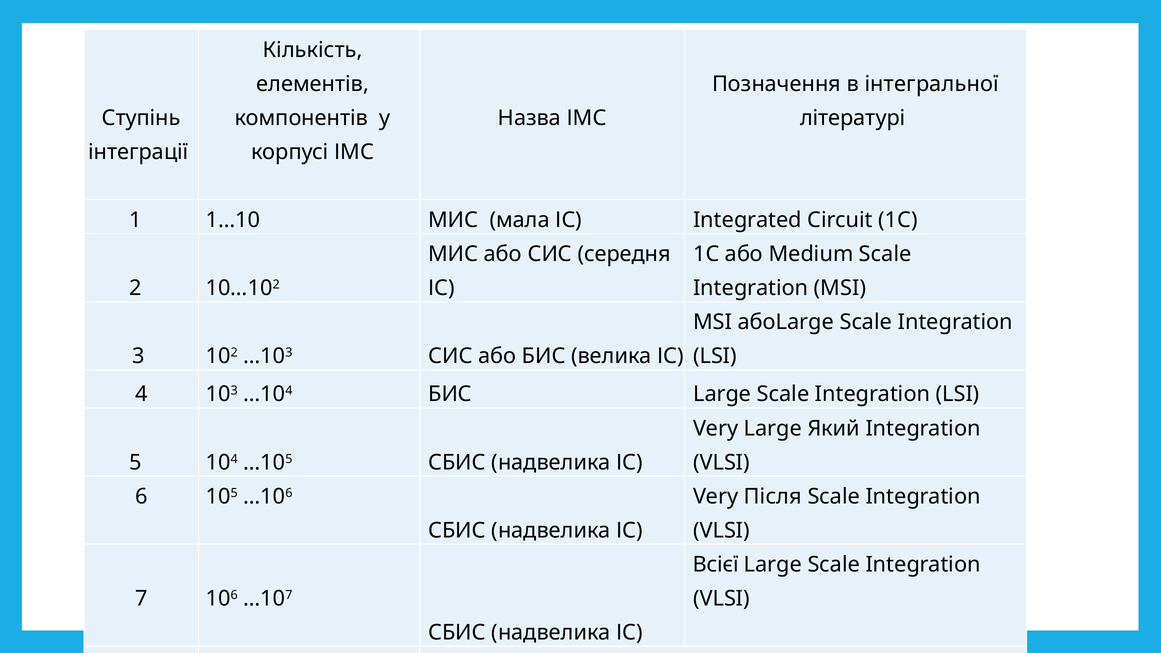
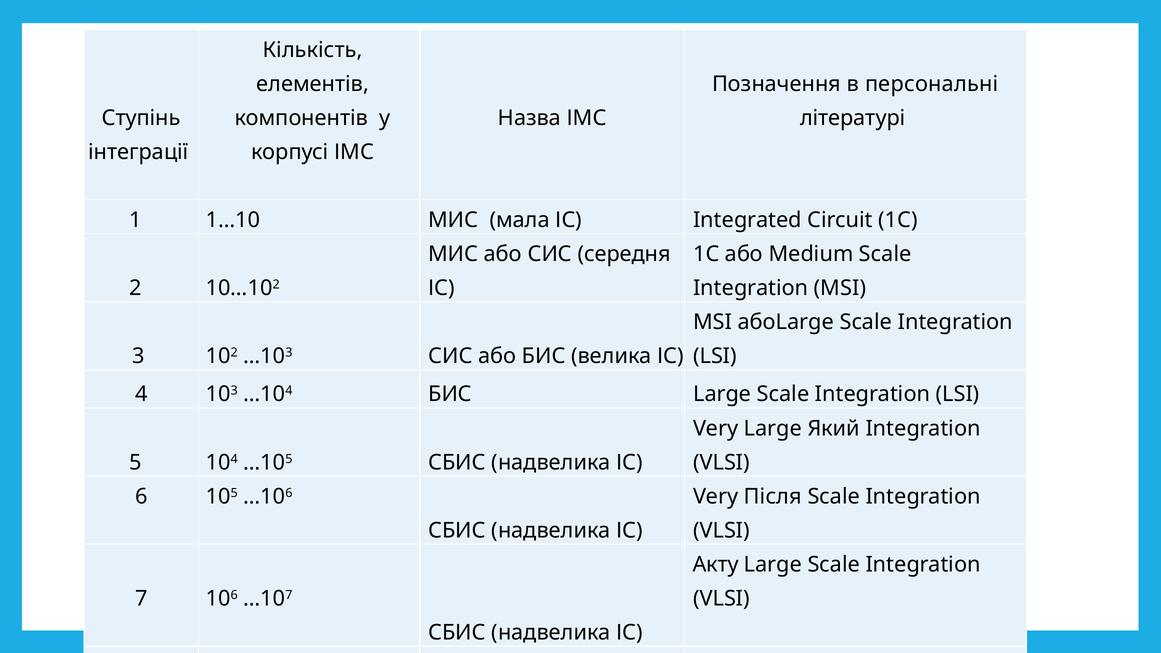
інтегральної: інтегральної -> персональні
Всієї: Всієї -> Акту
